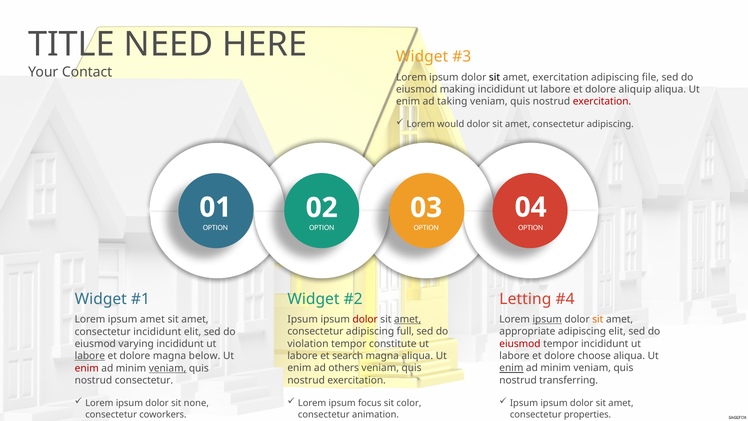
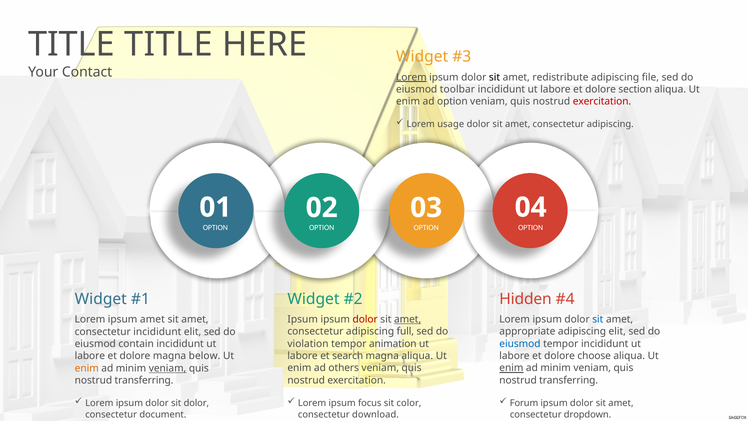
TITLE NEED: NEED -> TITLE
Lorem at (411, 77) underline: none -> present
amet exercitation: exercitation -> redistribute
making: making -> toolbar
aliquip: aliquip -> section
ad taking: taking -> option
would: would -> usage
Letting: Letting -> Hidden
ipsum at (547, 319) underline: present -> none
sit at (598, 319) colour: orange -> blue
constitute: constitute -> animation
eiusmod at (520, 344) colour: red -> blue
varying: varying -> contain
labore at (90, 356) underline: present -> none
enim at (87, 368) colour: red -> orange
consectetur at (144, 380): consectetur -> transferring
Ipsum at (524, 403): Ipsum -> Forum
sit none: none -> dolor
animation: animation -> download
properties: properties -> dropdown
coworkers: coworkers -> document
